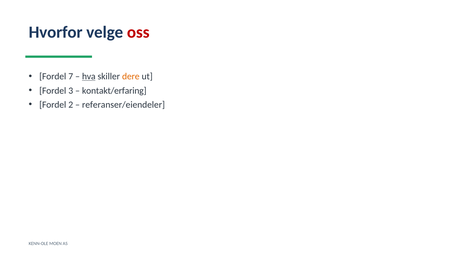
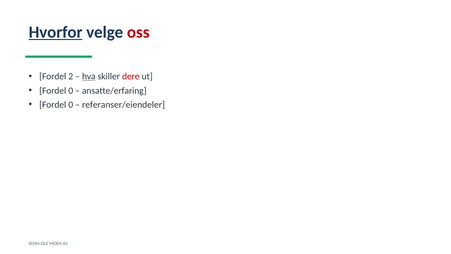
Hvorfor underline: none -> present
7: 7 -> 2
dere colour: orange -> red
3 at (71, 90): 3 -> 0
kontakt/erfaring: kontakt/erfaring -> ansatte/erfaring
2 at (71, 105): 2 -> 0
